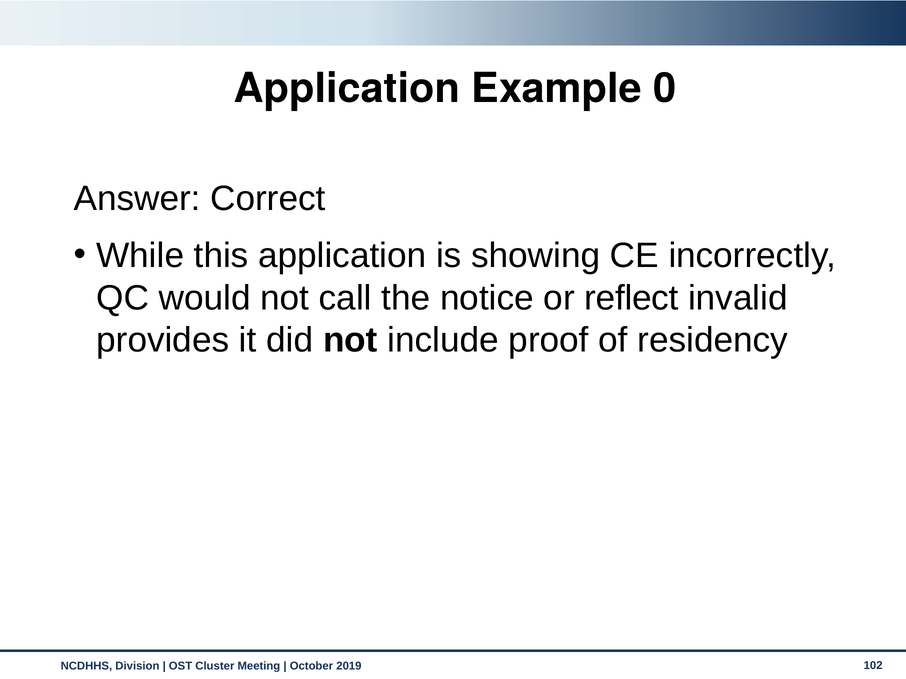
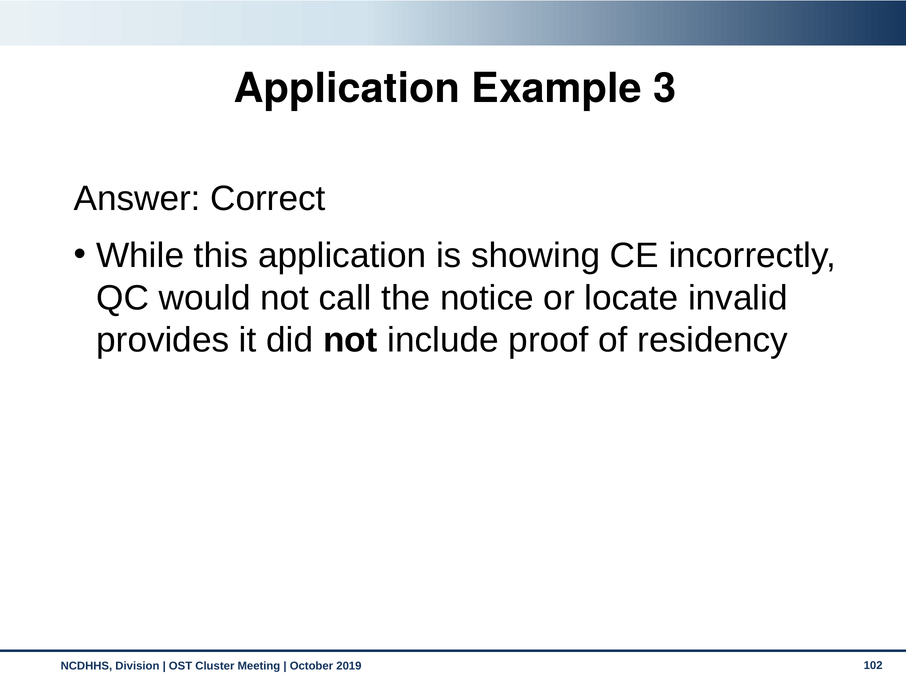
0: 0 -> 3
reflect: reflect -> locate
